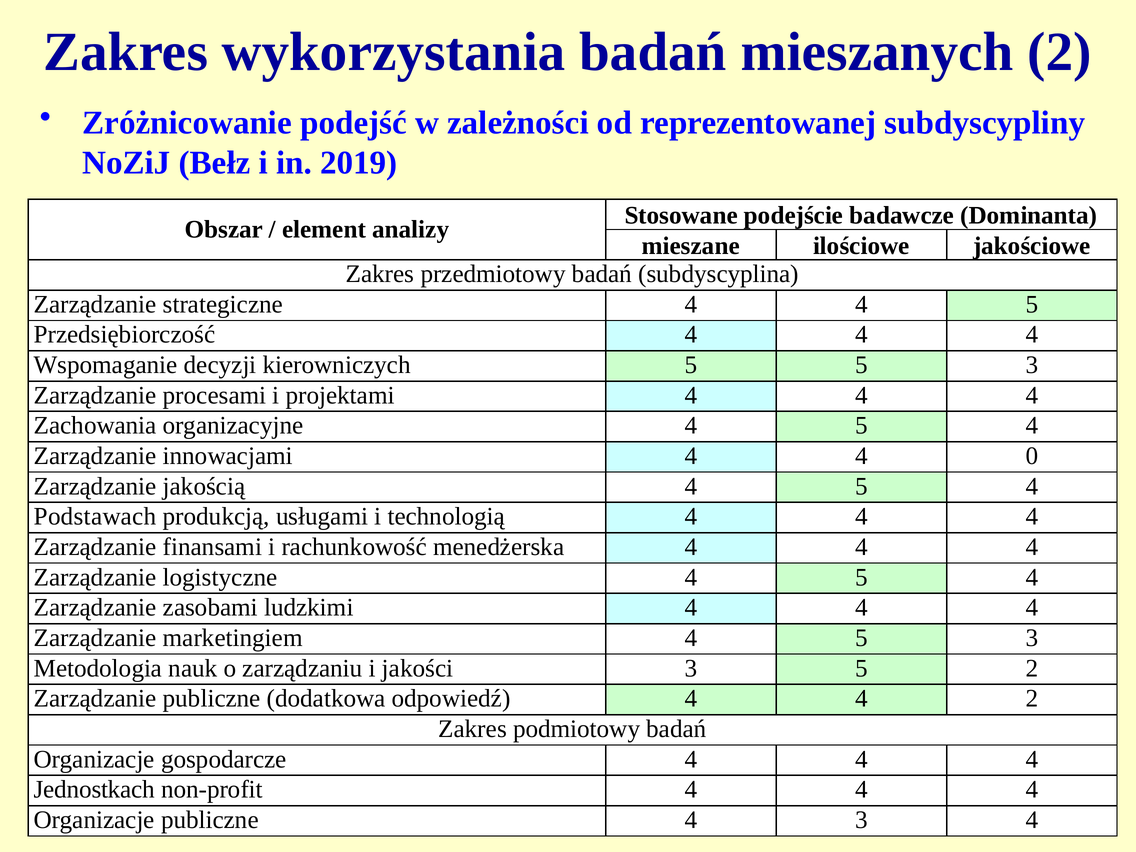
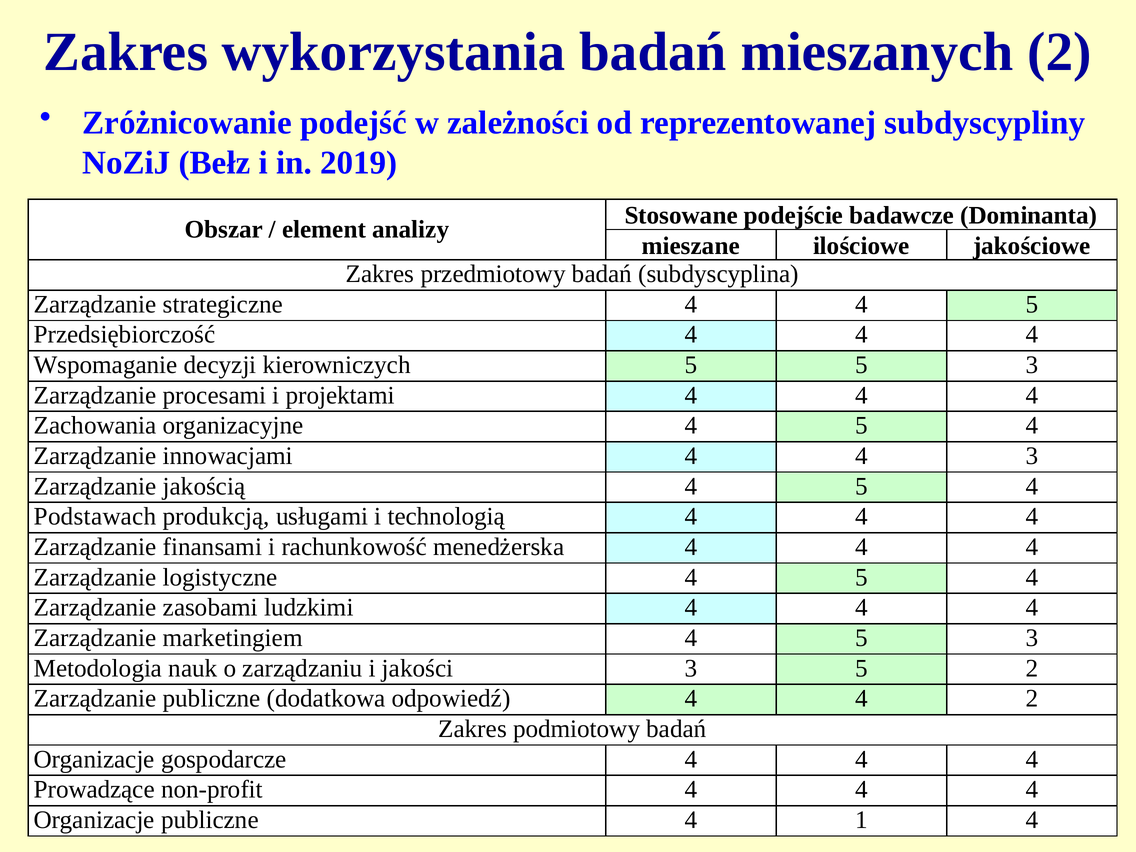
4 0: 0 -> 3
Jednostkach: Jednostkach -> Prowadzące
4 3: 3 -> 1
